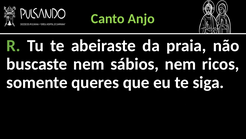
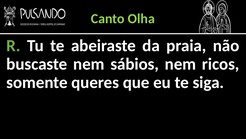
Anjo: Anjo -> Olha
